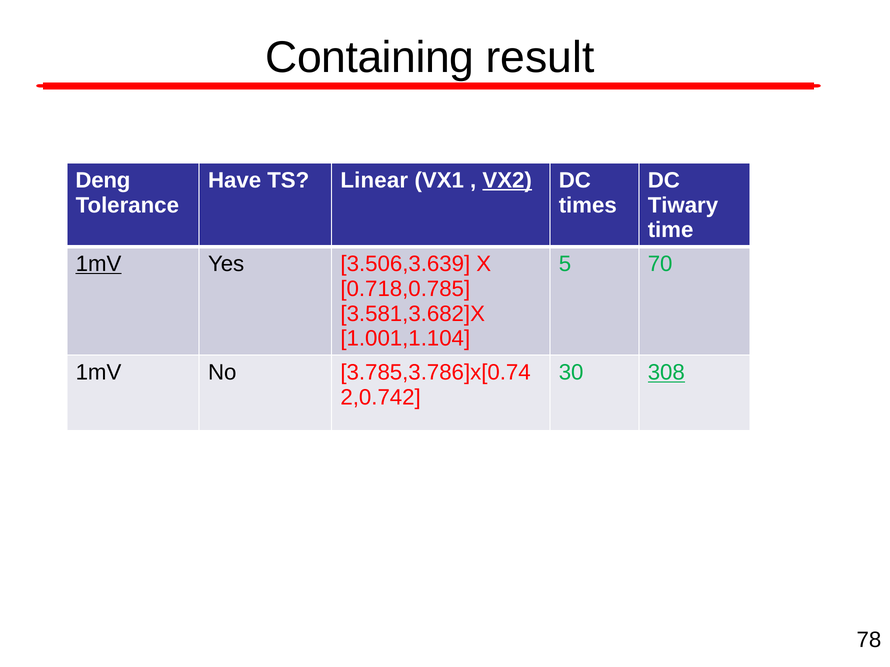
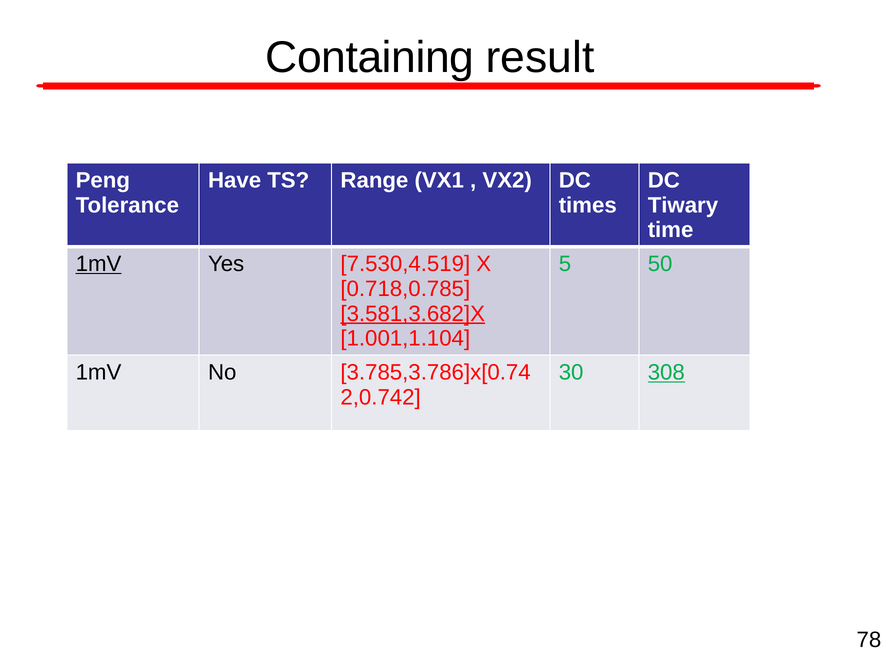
Deng: Deng -> Peng
Linear: Linear -> Range
VX2 underline: present -> none
3.506,3.639: 3.506,3.639 -> 7.530,4.519
70: 70 -> 50
3.581,3.682]X underline: none -> present
